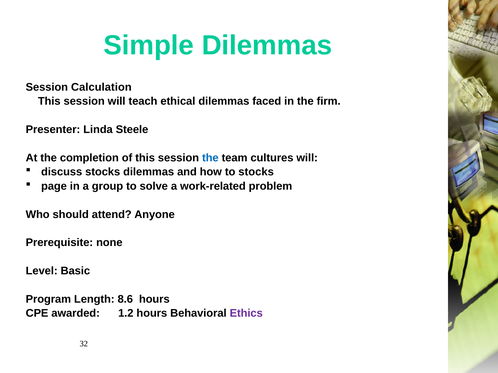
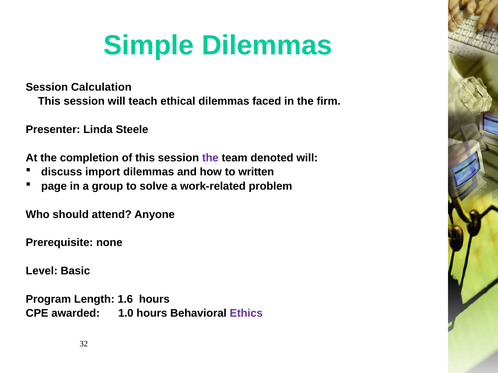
the at (210, 158) colour: blue -> purple
cultures: cultures -> denoted
discuss stocks: stocks -> import
to stocks: stocks -> written
8.6: 8.6 -> 1.6
1.2: 1.2 -> 1.0
